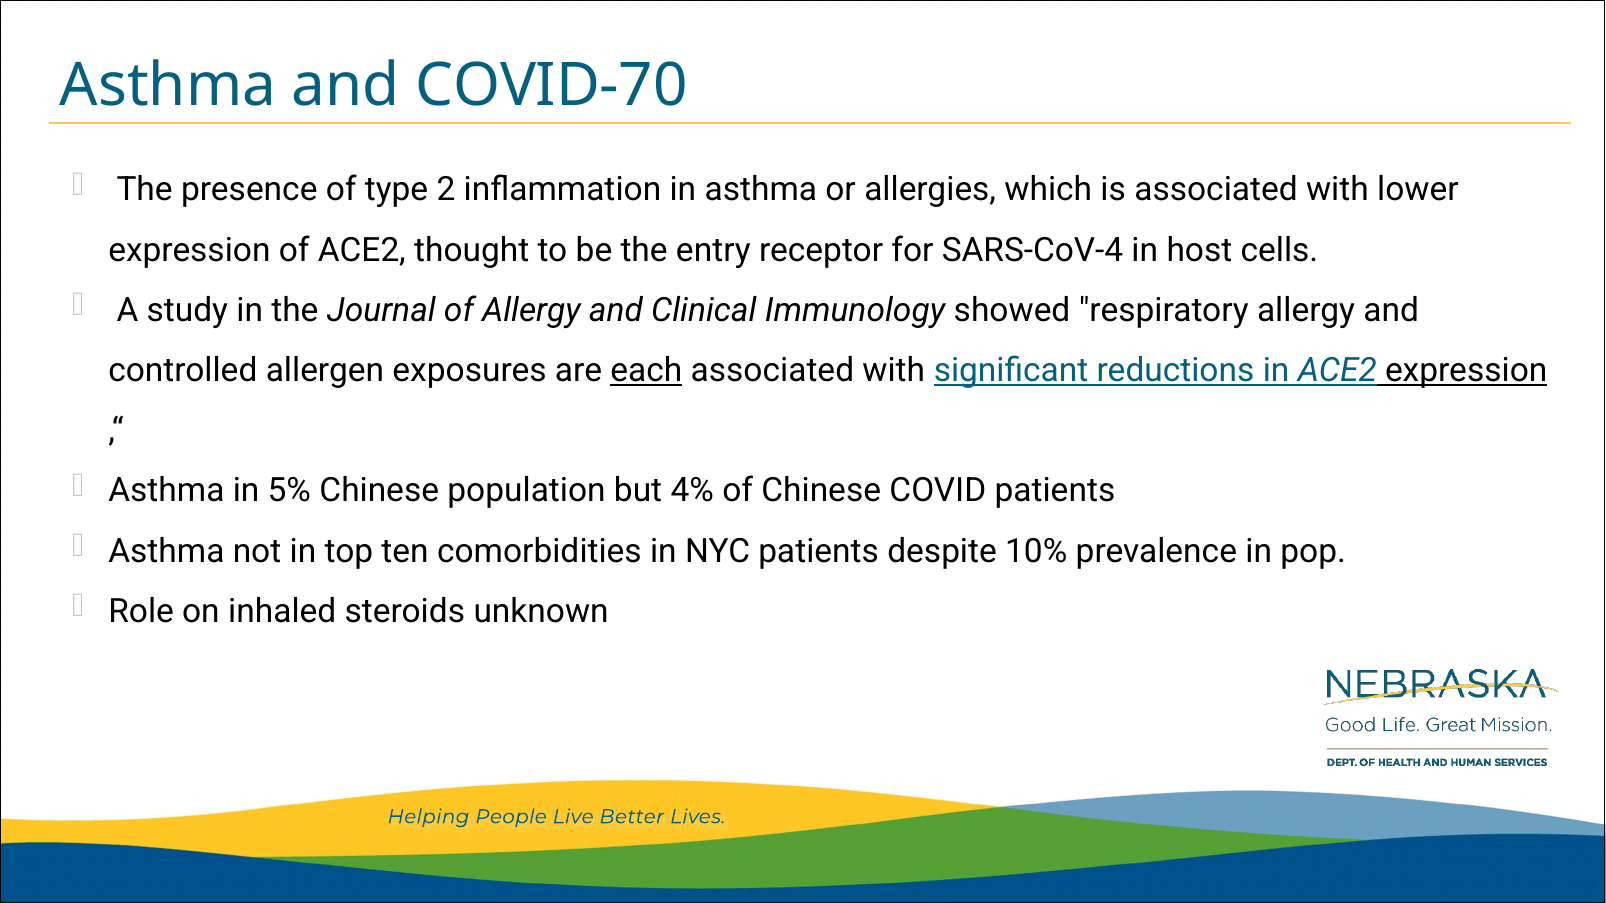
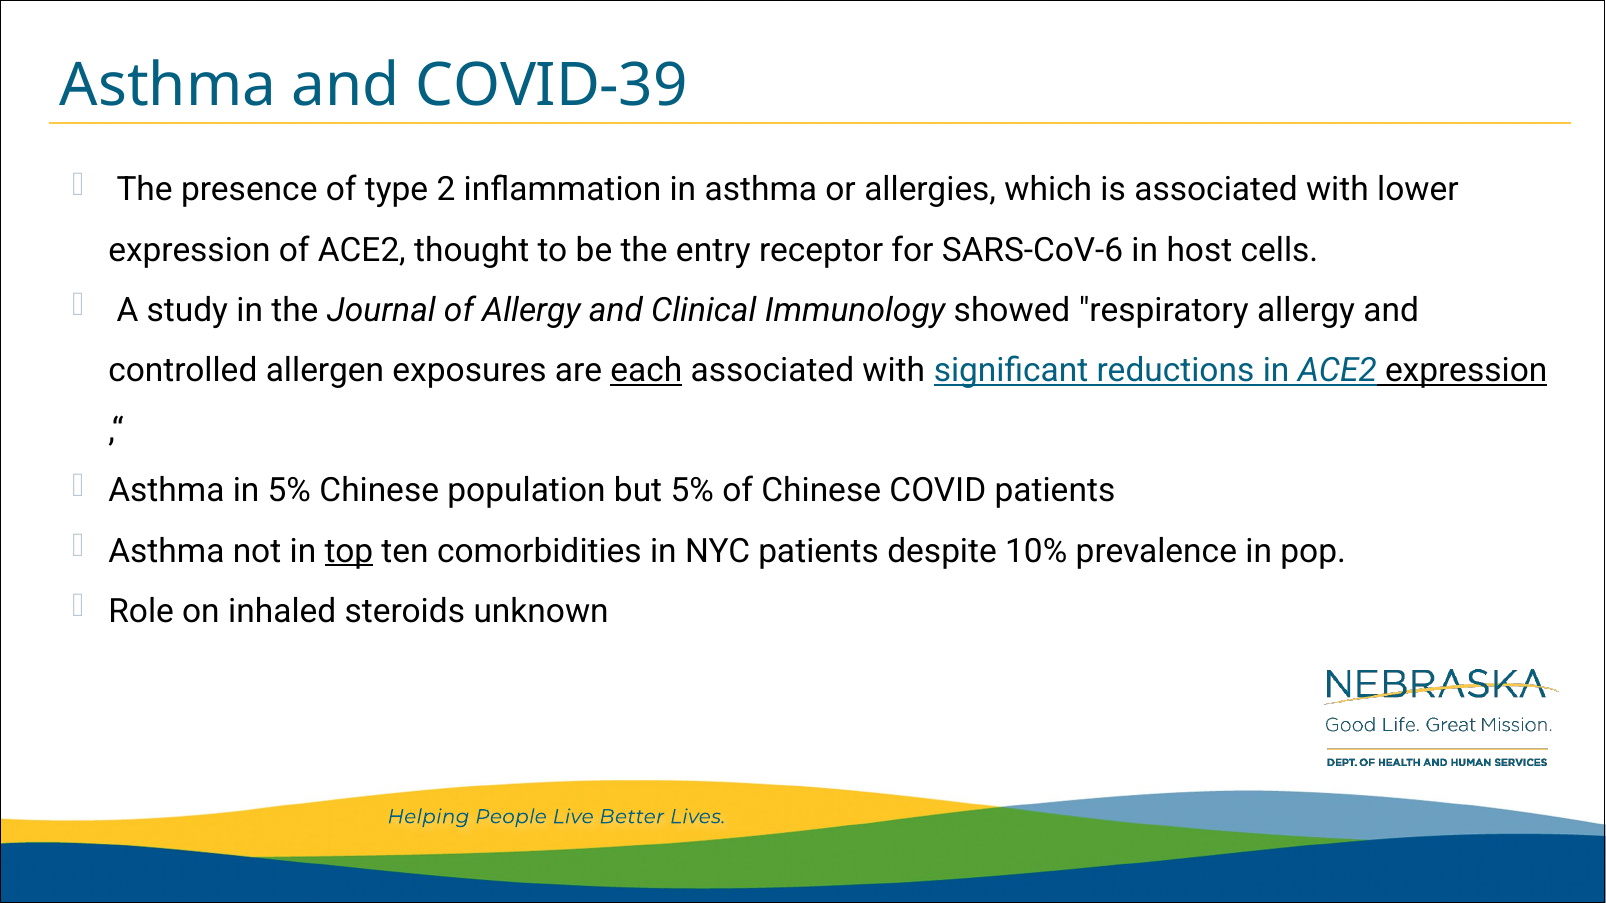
COVID-70: COVID-70 -> COVID-39
SARS-CoV-4: SARS-CoV-4 -> SARS-CoV-6
but 4%: 4% -> 5%
top underline: none -> present
